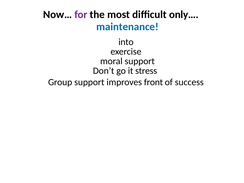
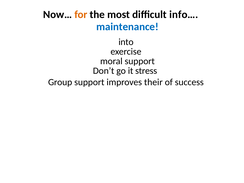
for colour: purple -> orange
only…: only… -> info…
front: front -> their
